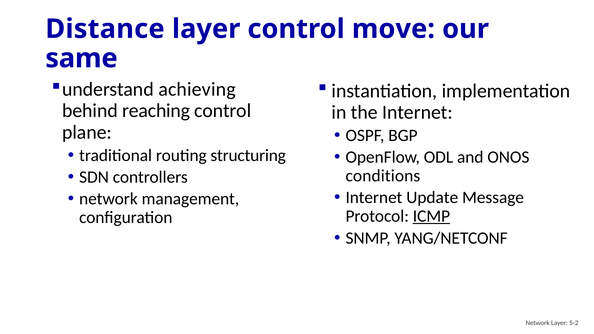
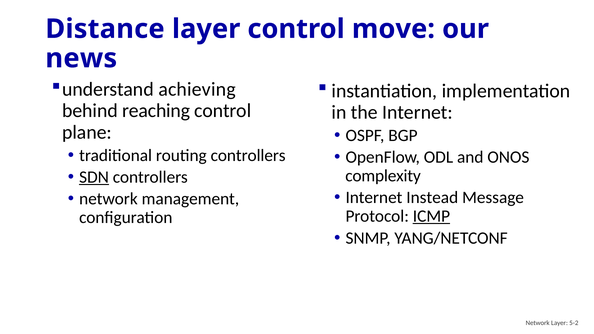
same: same -> news
routing structuring: structuring -> controllers
SDN underline: none -> present
conditions: conditions -> complexity
Update: Update -> Instead
